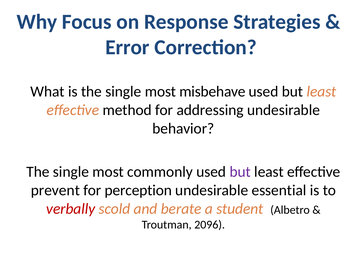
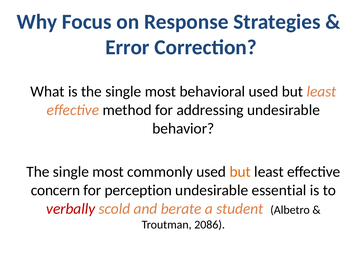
misbehave: misbehave -> behavioral
but at (240, 172) colour: purple -> orange
prevent: prevent -> concern
2096: 2096 -> 2086
